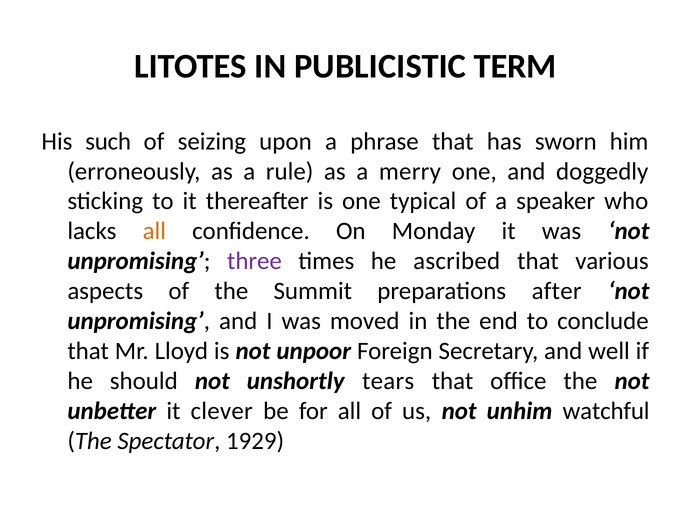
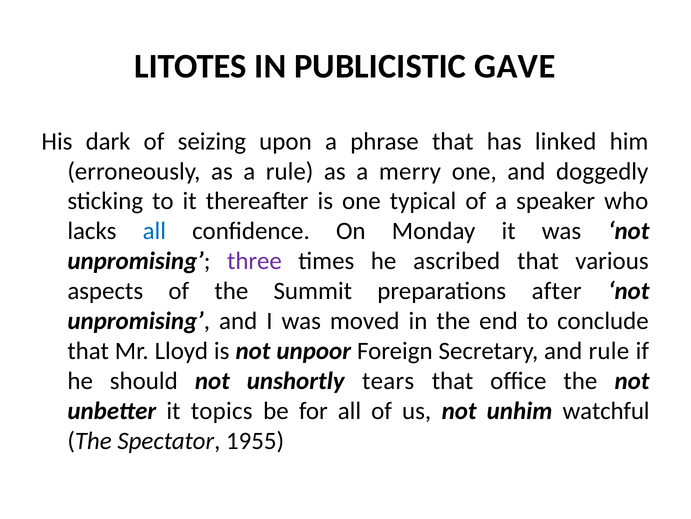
TERM: TERM -> GAVE
such: such -> dark
sworn: sworn -> linked
all at (154, 231) colour: orange -> blue
and well: well -> rule
clever: clever -> topics
1929: 1929 -> 1955
